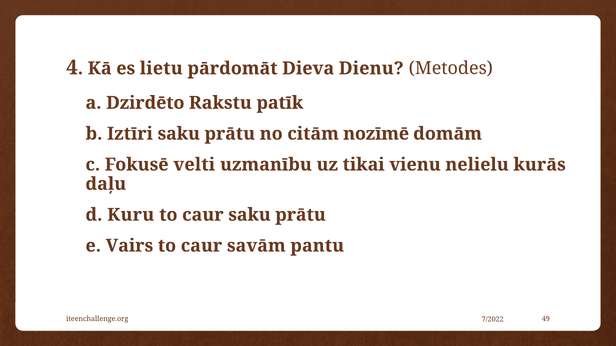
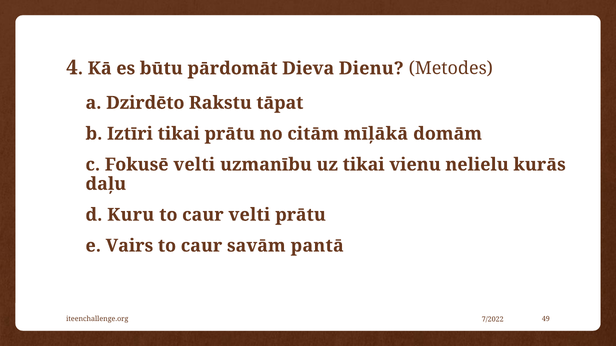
lietu: lietu -> būtu
patīk: patīk -> tāpat
Iztīri saku: saku -> tikai
nozīmē: nozīmē -> mīļākā
caur saku: saku -> velti
pantu: pantu -> pantā
